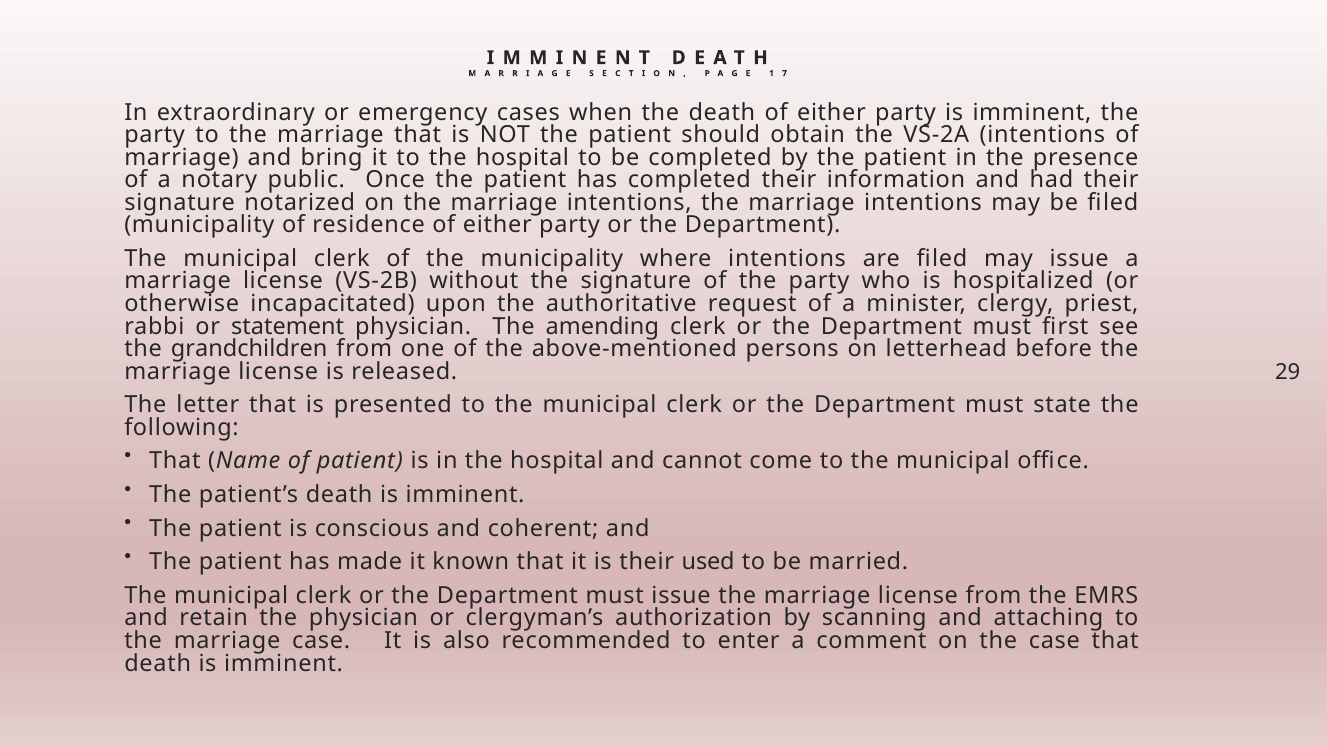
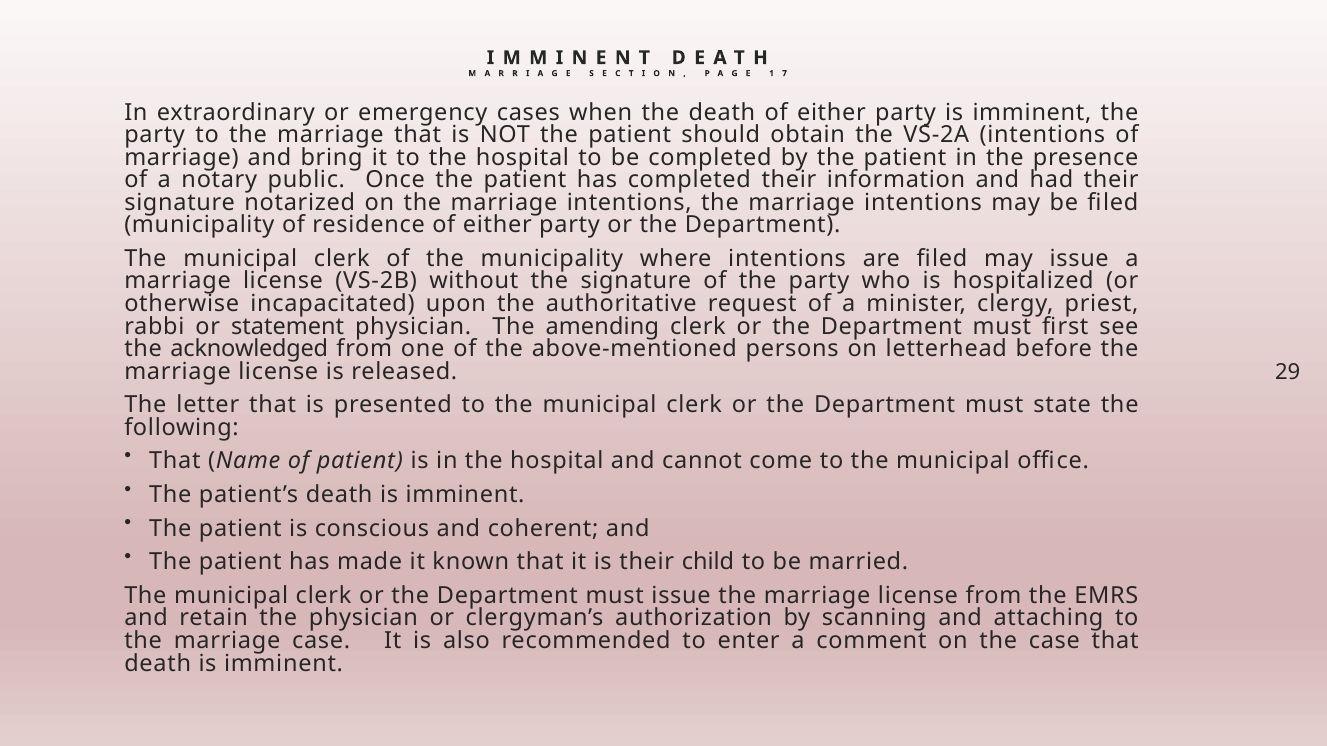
grandchildren: grandchildren -> acknowledged
used: used -> child
